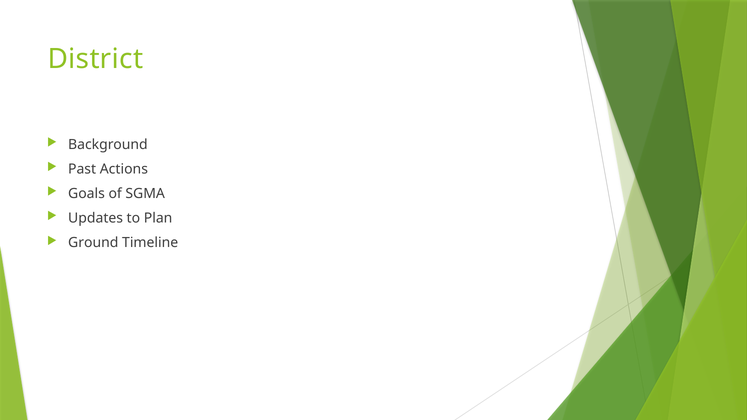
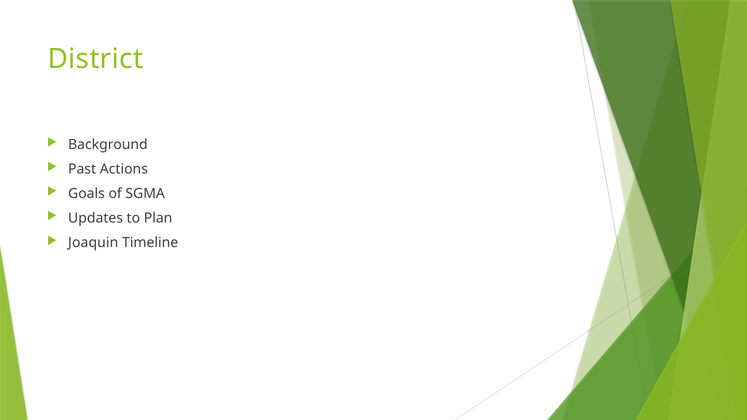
Ground: Ground -> Joaquin
